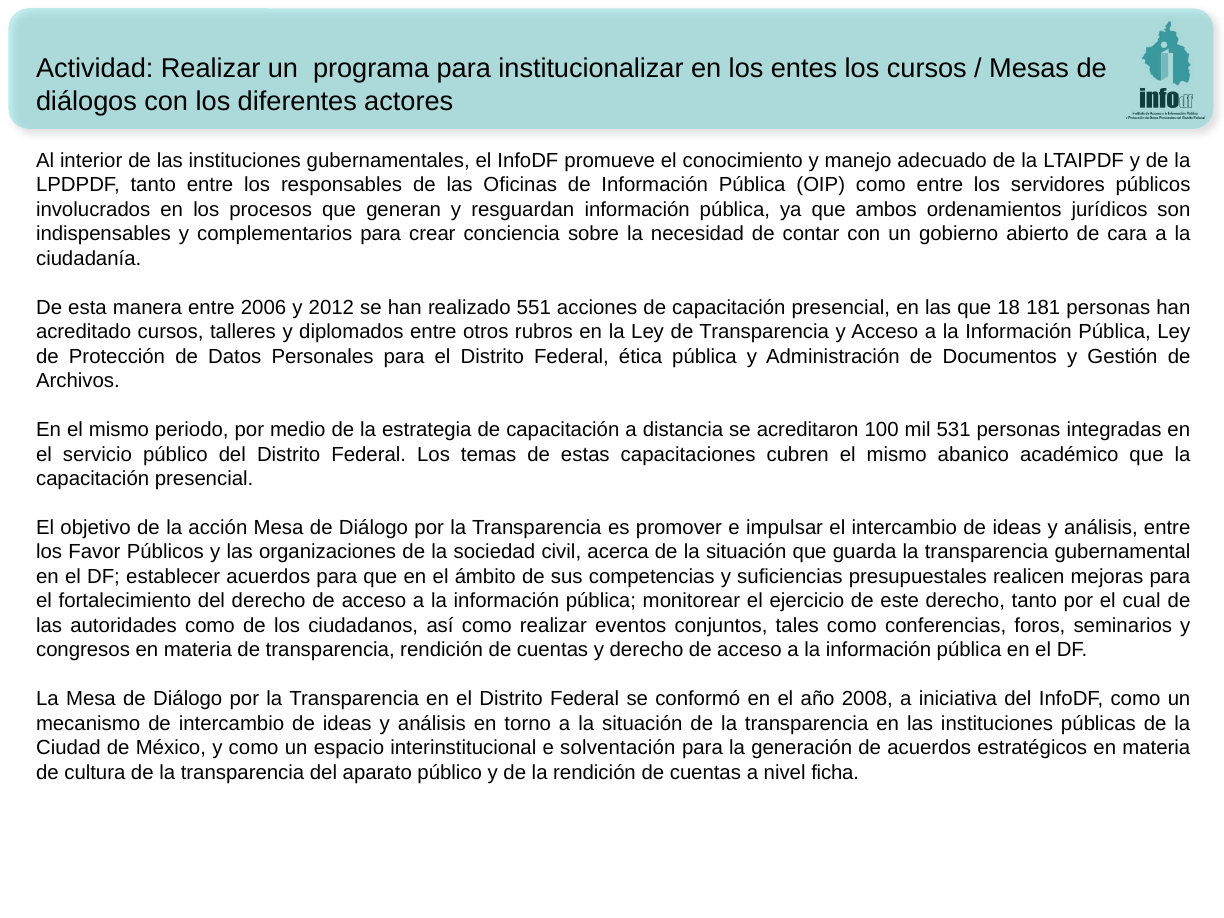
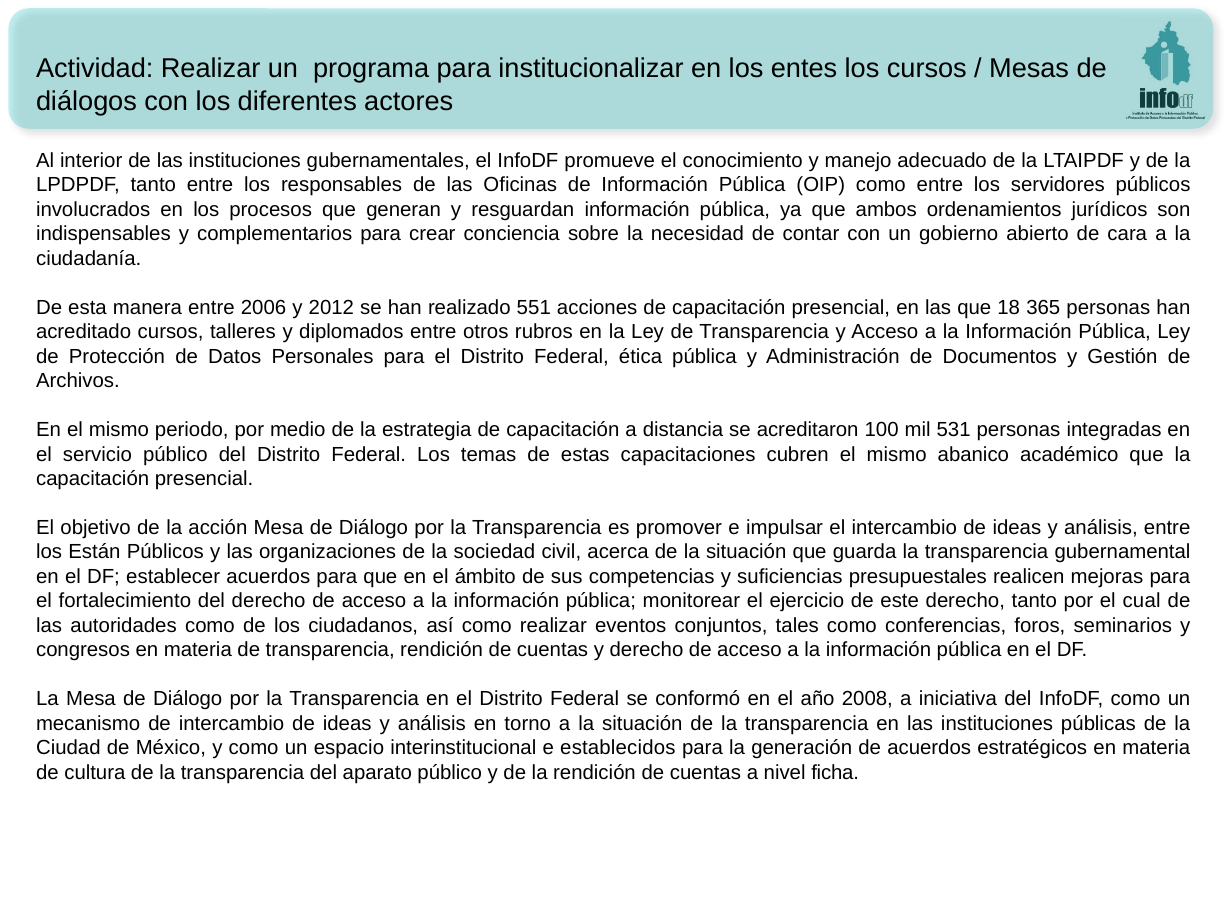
181: 181 -> 365
Favor: Favor -> Están
solventación: solventación -> establecidos
